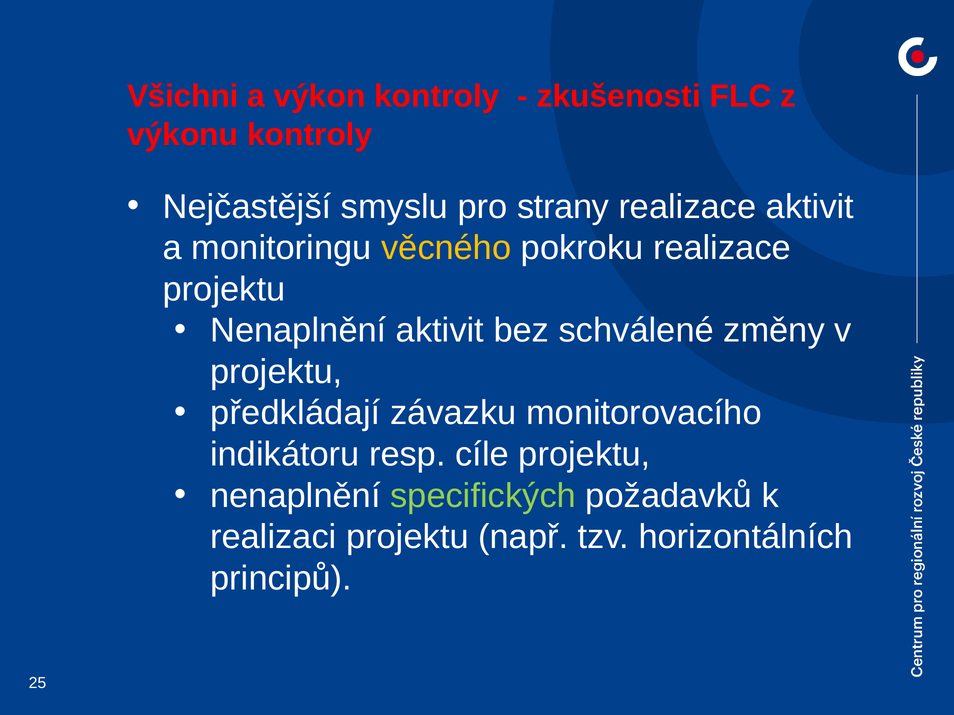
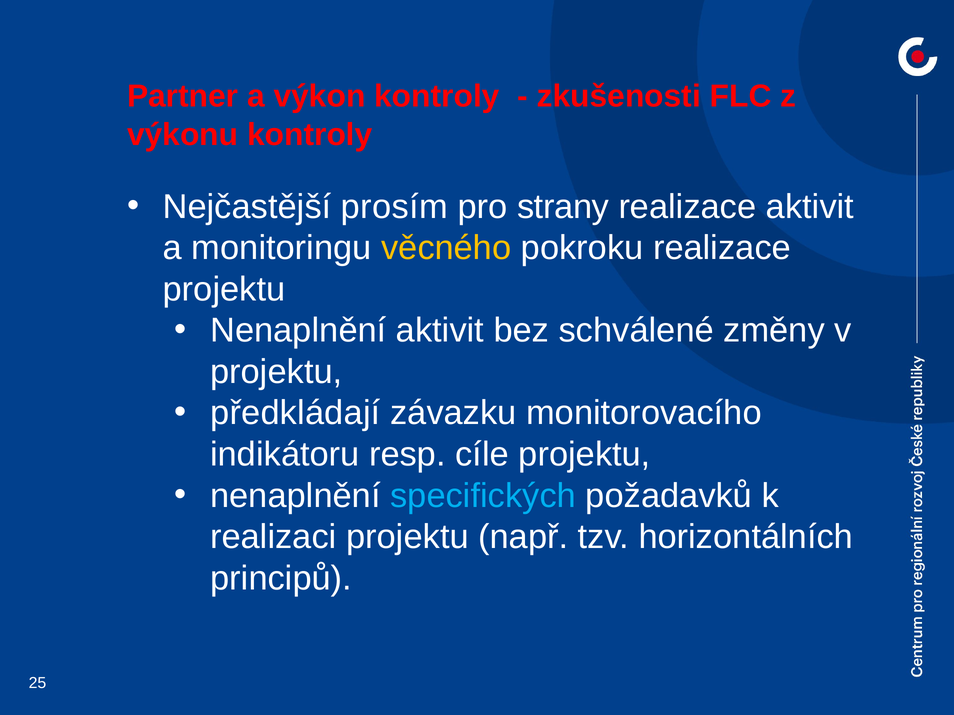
Všichni: Všichni -> Partner
smyslu: smyslu -> prosím
specifických colour: light green -> light blue
